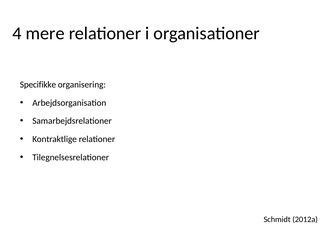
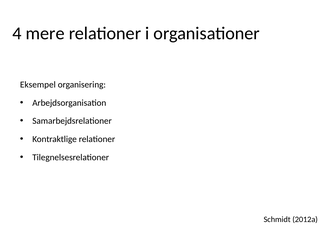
Specifikke: Specifikke -> Eksempel
